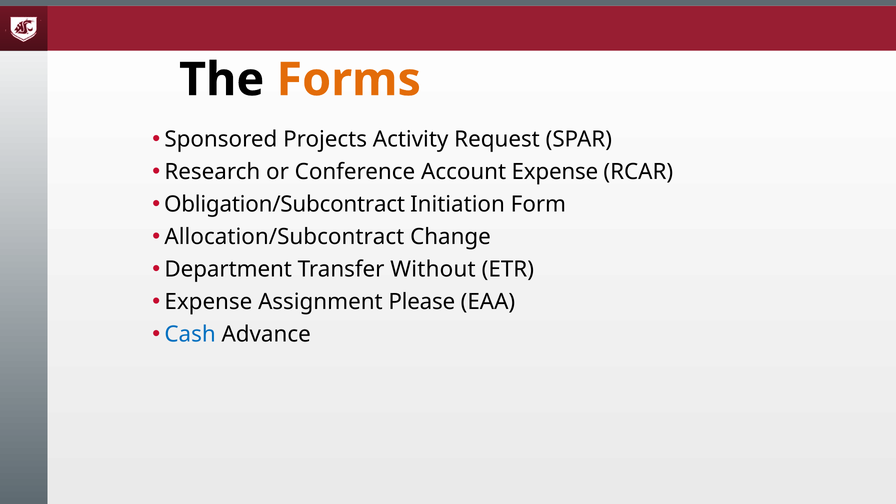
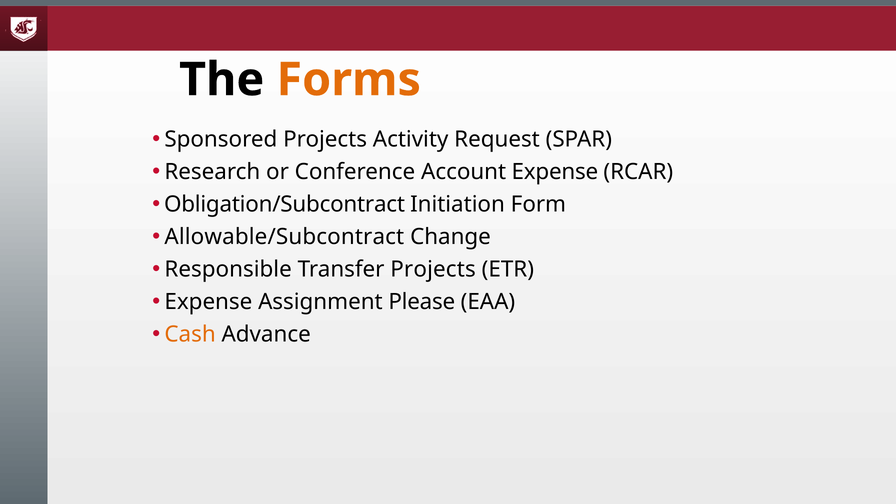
Allocation/Subcontract: Allocation/Subcontract -> Allowable/Subcontract
Department: Department -> Responsible
Transfer Without: Without -> Projects
Cash colour: blue -> orange
